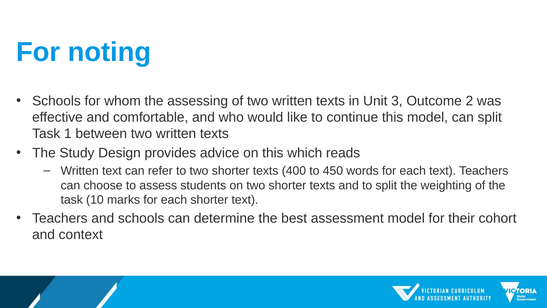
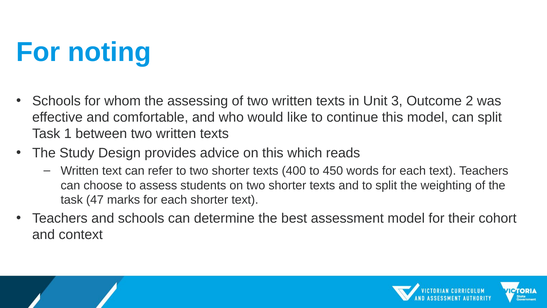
10: 10 -> 47
